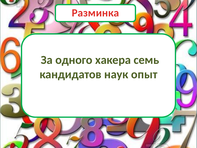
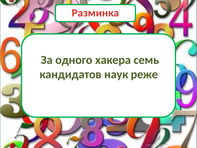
опыт: опыт -> реже
